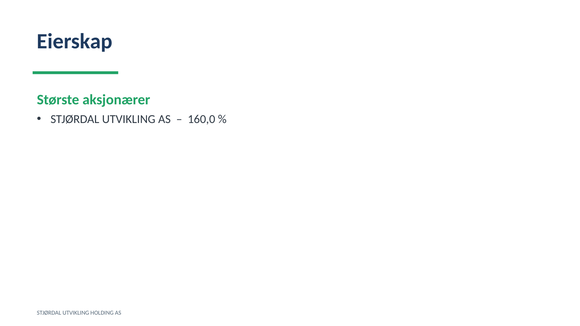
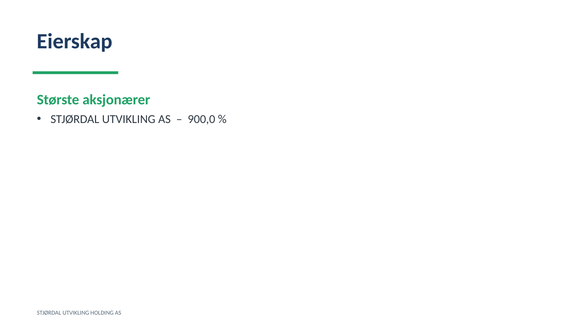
160,0: 160,0 -> 900,0
